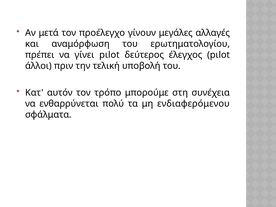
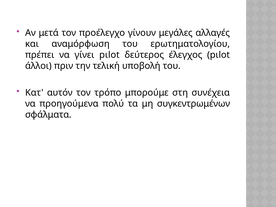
ενθαρρύνεται: ενθαρρύνεται -> προηγούμενα
ενδιαφερόμενου: ενδιαφερόμενου -> συγκεντρωμένων
